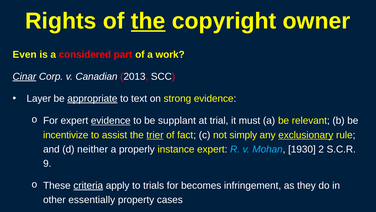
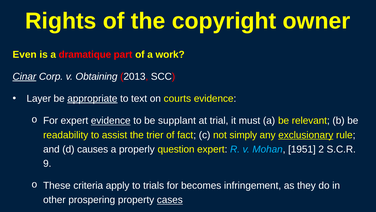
the at (148, 21) underline: present -> none
considered: considered -> dramatique
Canadian: Canadian -> Obtaining
strong: strong -> courts
incentivize: incentivize -> readability
trier underline: present -> none
neither: neither -> causes
instance: instance -> question
1930: 1930 -> 1951
criteria underline: present -> none
essentially: essentially -> prospering
cases underline: none -> present
